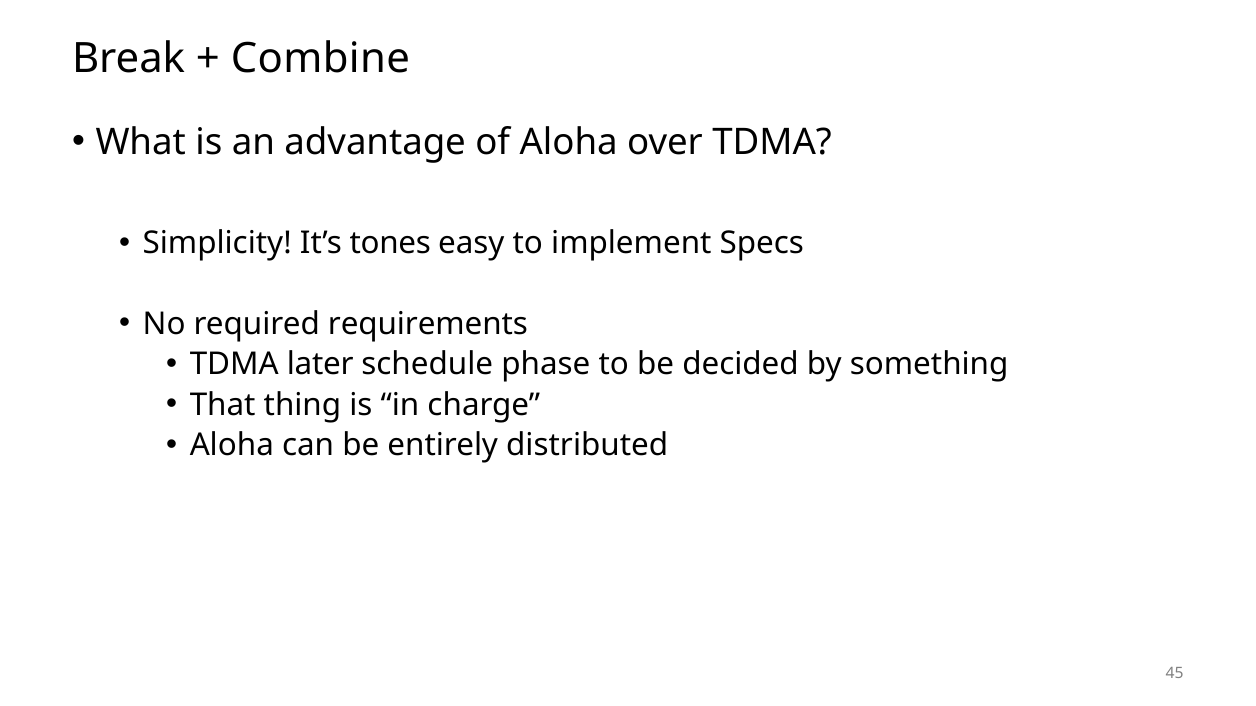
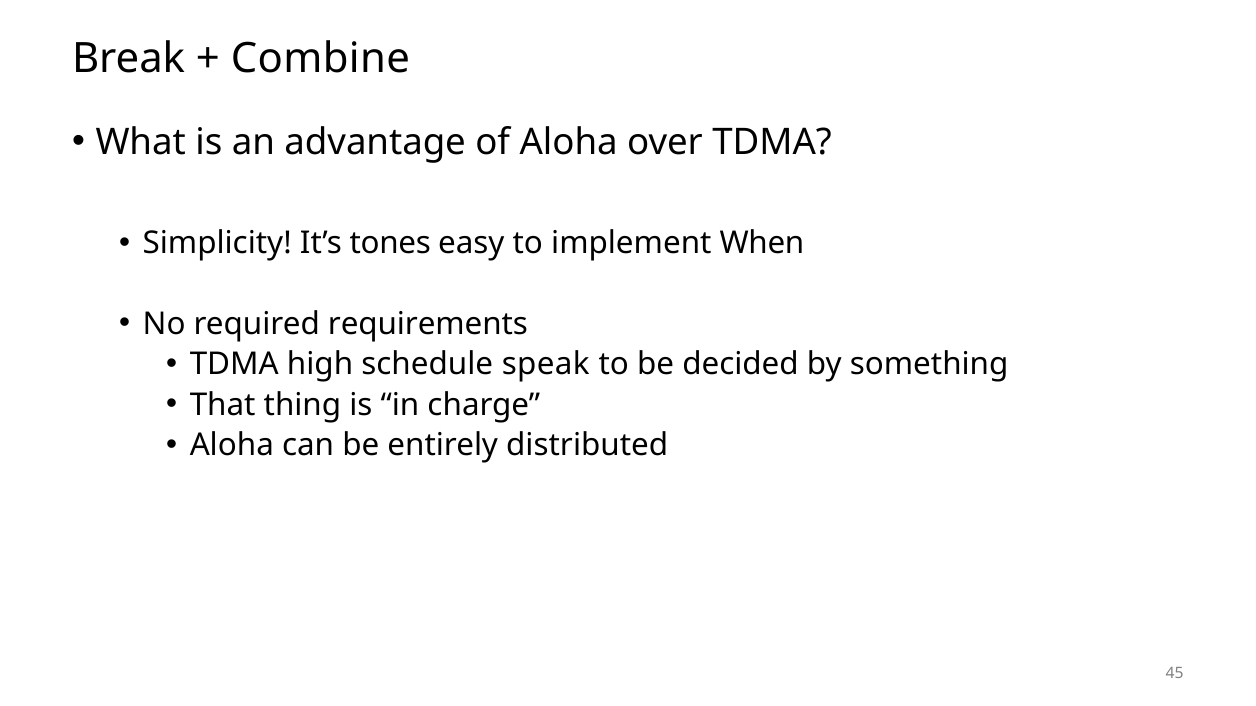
Specs: Specs -> When
later: later -> high
phase: phase -> speak
